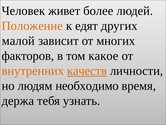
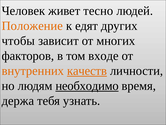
более: более -> тесно
малой: малой -> чтобы
какое: какое -> входе
необходимо underline: none -> present
